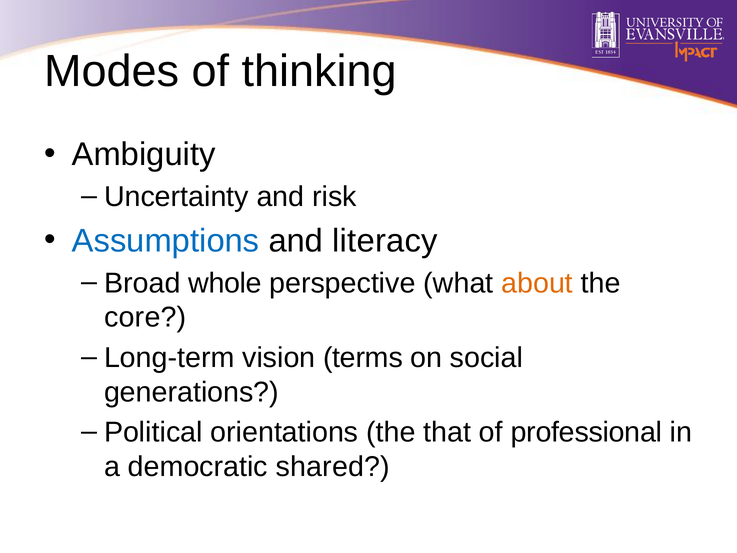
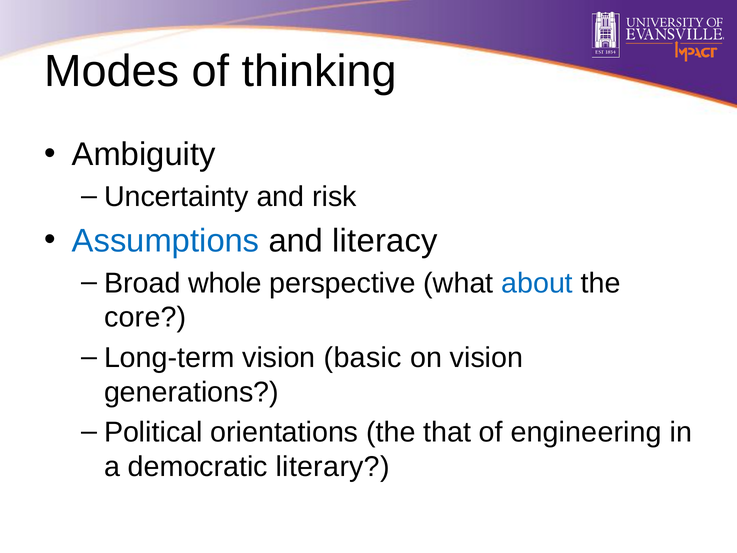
about colour: orange -> blue
terms: terms -> basic
on social: social -> vision
professional: professional -> engineering
shared: shared -> literary
